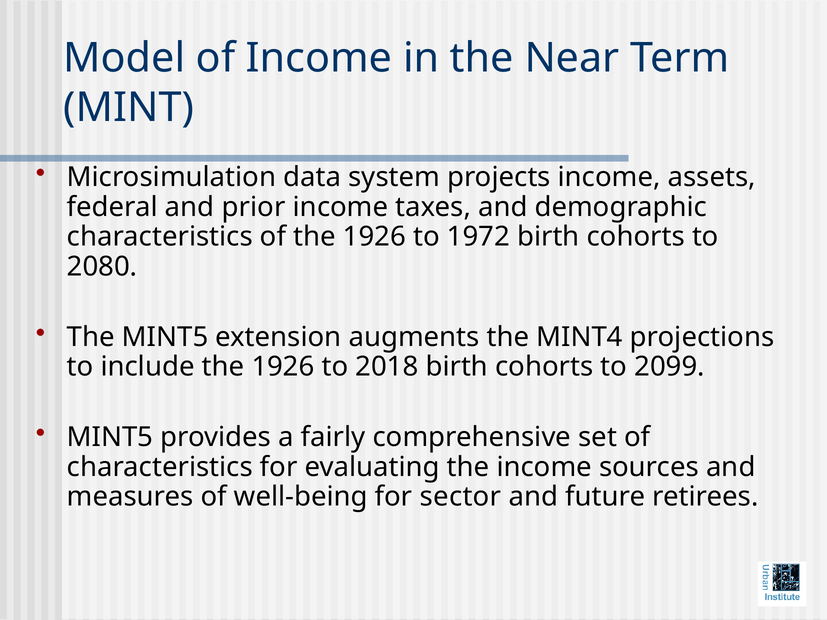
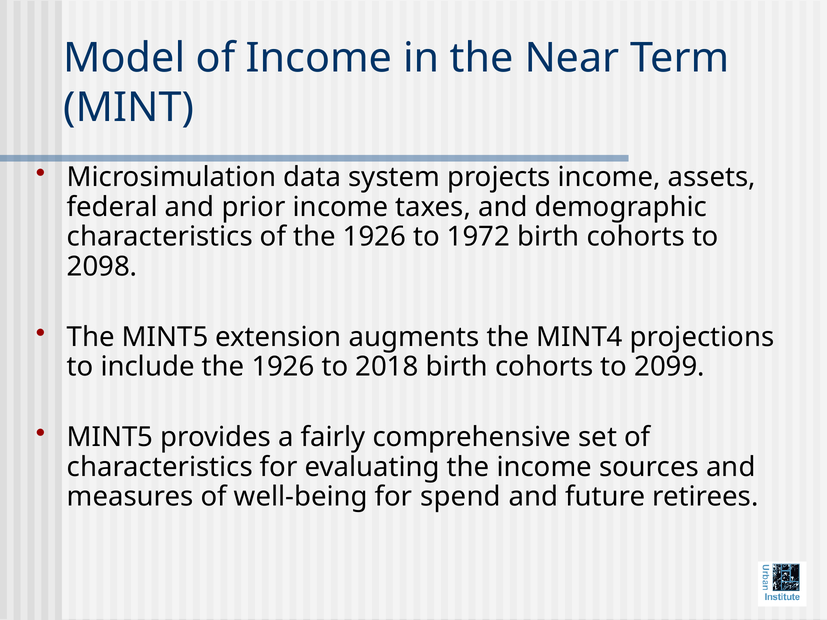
2080: 2080 -> 2098
sector: sector -> spend
